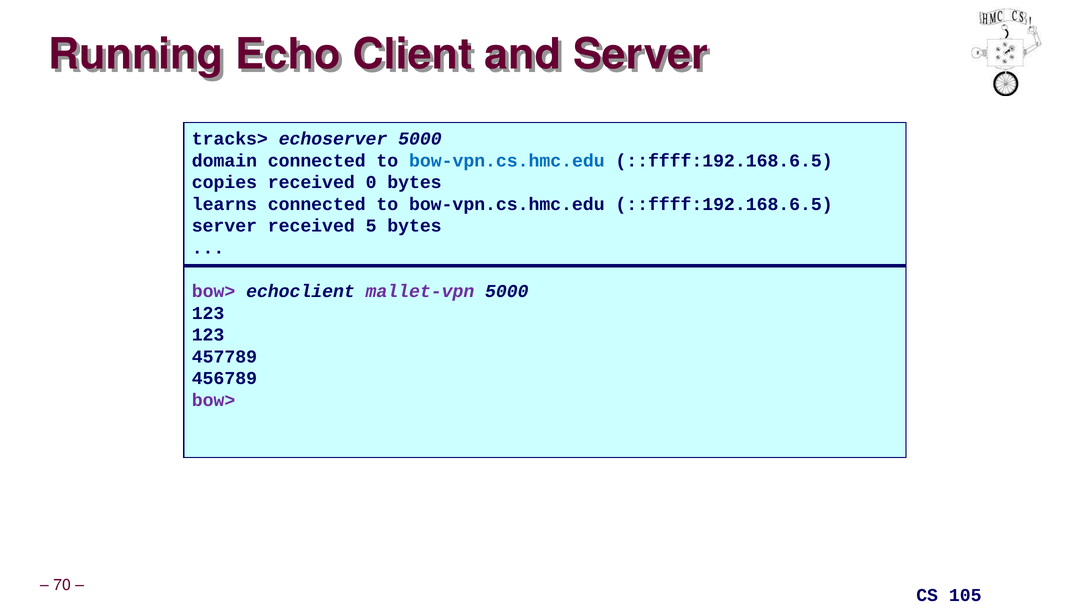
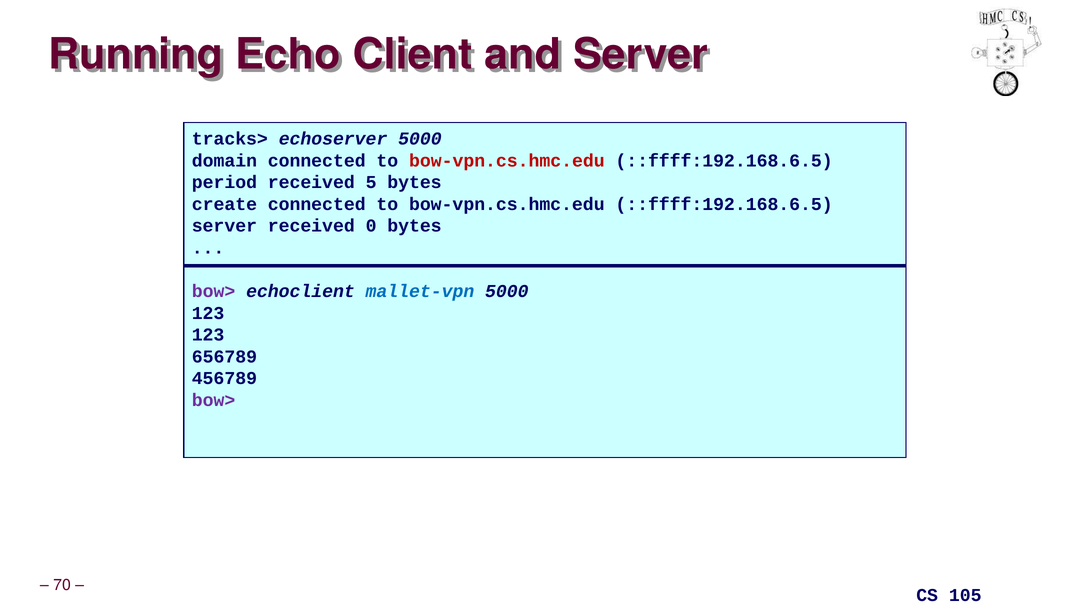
bow-vpn.cs.hmc.edu at (507, 161) colour: blue -> red
copies: copies -> period
0: 0 -> 5
learns: learns -> create
5: 5 -> 0
mallet-vpn colour: purple -> blue
457789: 457789 -> 656789
